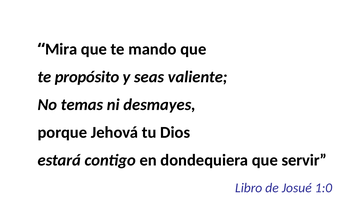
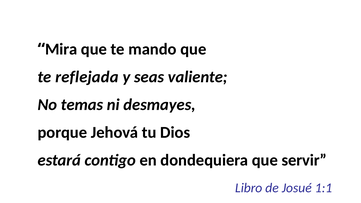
propósito: propósito -> reflejada
1:0: 1:0 -> 1:1
